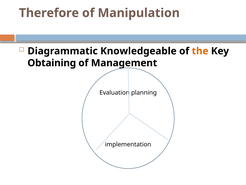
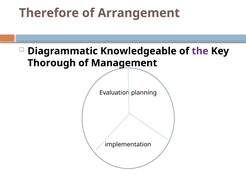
Manipulation: Manipulation -> Arrangement
the colour: orange -> purple
Obtaining: Obtaining -> Thorough
